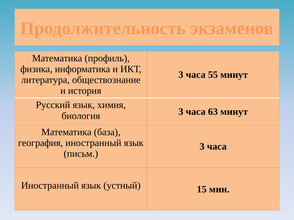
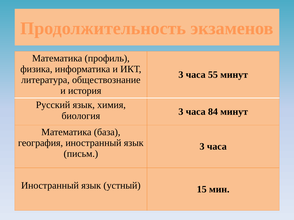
63: 63 -> 84
